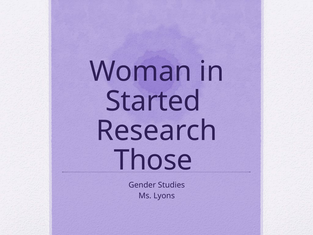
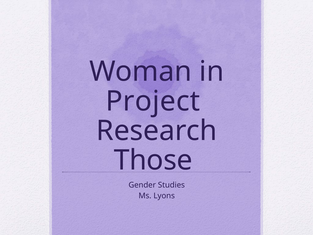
Started: Started -> Project
